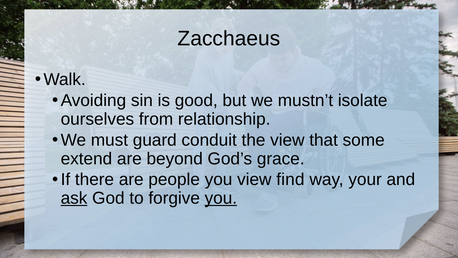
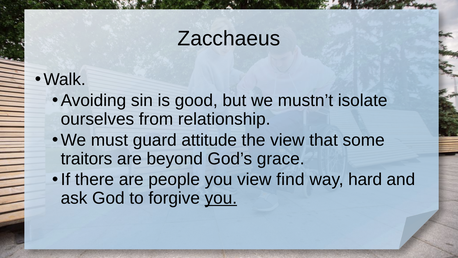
conduit: conduit -> attitude
extend: extend -> traitors
your: your -> hard
ask underline: present -> none
